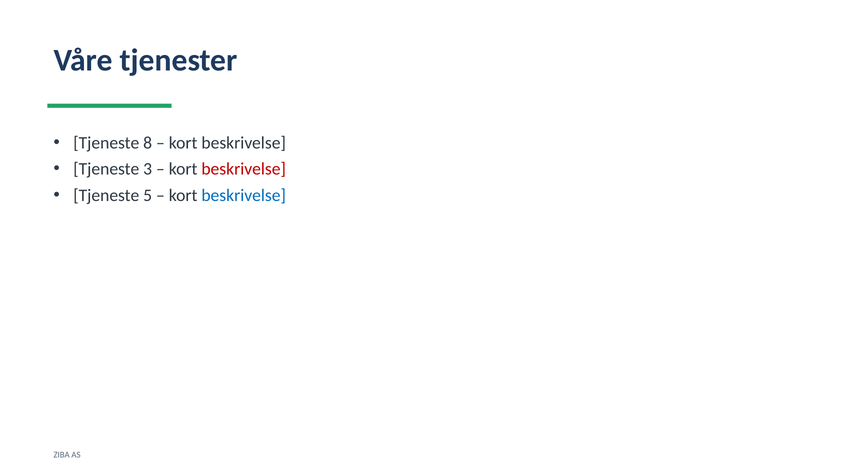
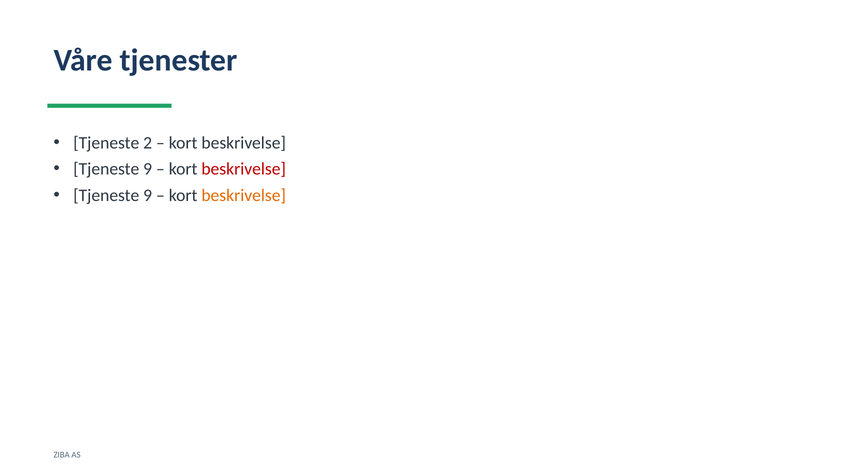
8: 8 -> 2
3 at (148, 169): 3 -> 9
5 at (148, 195): 5 -> 9
beskrivelse at (244, 195) colour: blue -> orange
